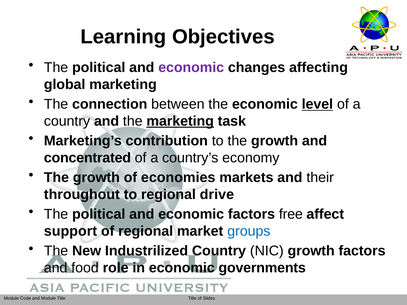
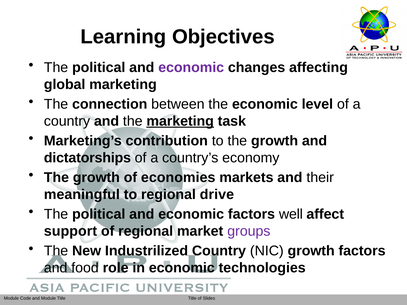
level underline: present -> none
concentrated: concentrated -> dictatorships
throughout: throughout -> meaningful
free: free -> well
groups colour: blue -> purple
governments: governments -> technologies
